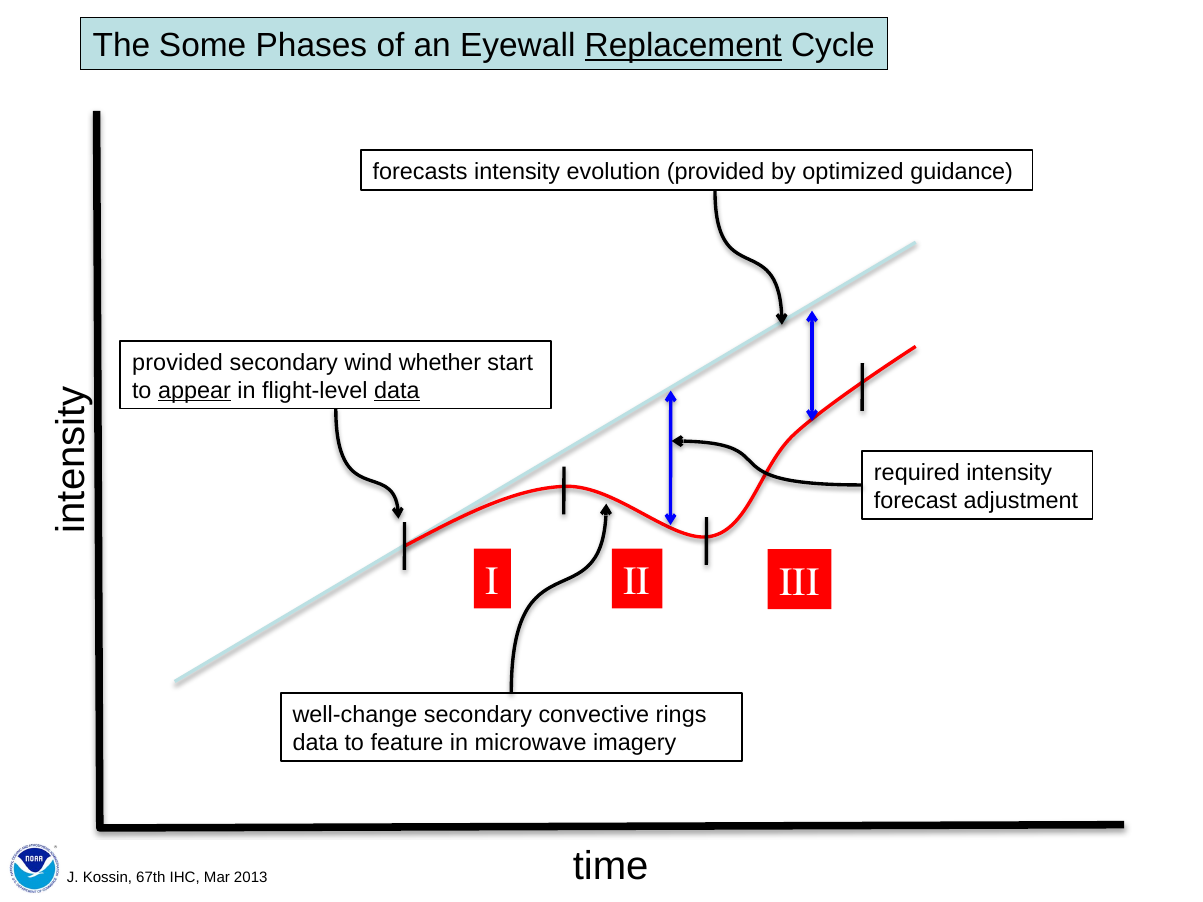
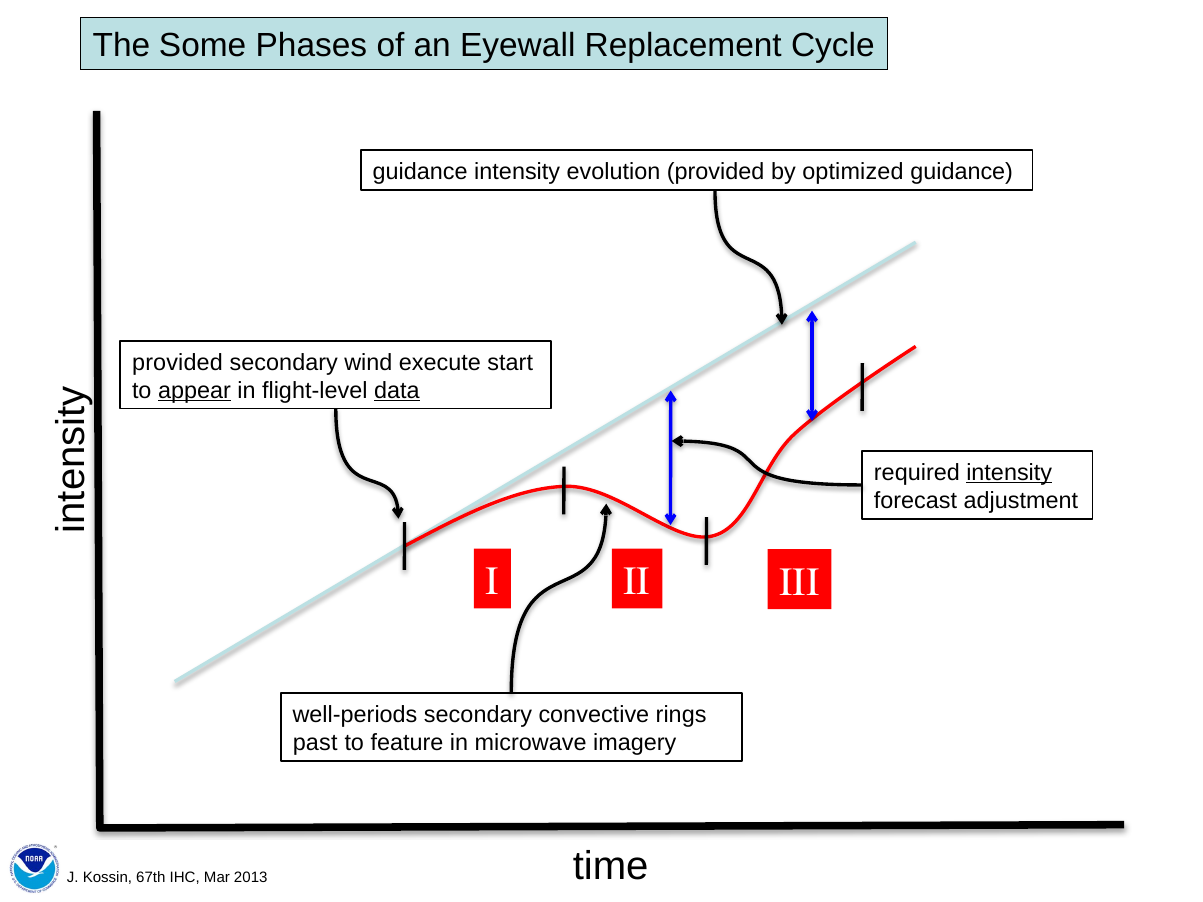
Replacement underline: present -> none
forecasts at (420, 172): forecasts -> guidance
whether: whether -> execute
intensity at (1009, 473) underline: none -> present
well-change: well-change -> well-periods
data at (315, 743): data -> past
